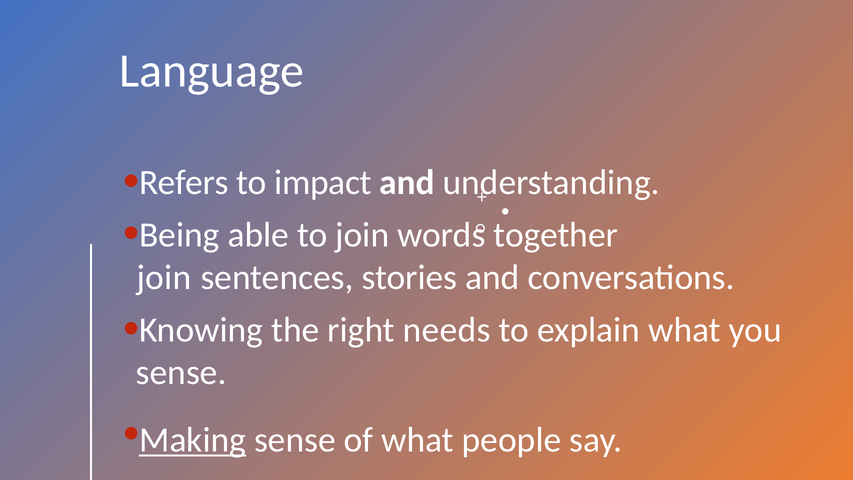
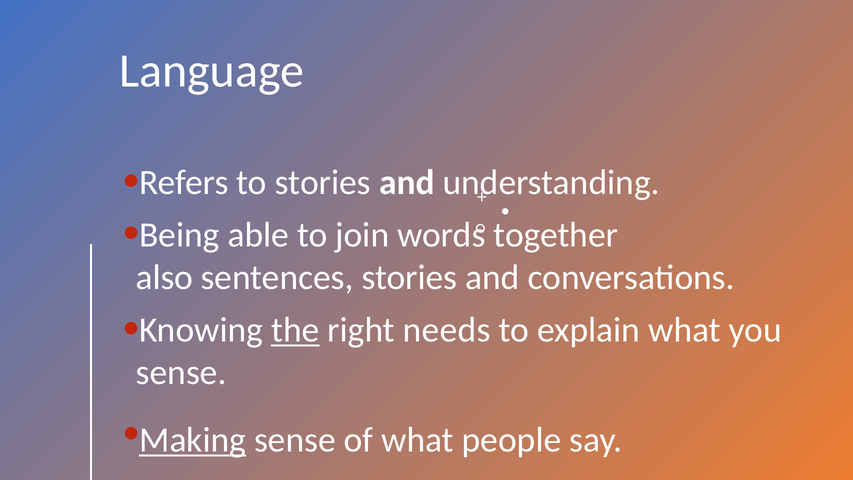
to impact: impact -> stories
join at (164, 277): join -> also
the underline: none -> present
